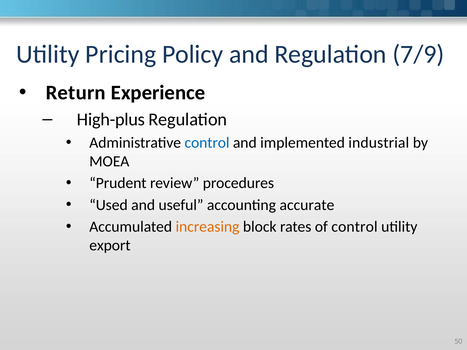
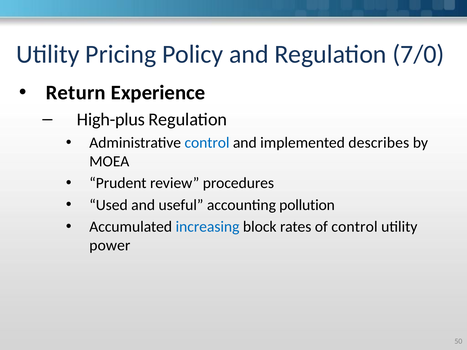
7/9: 7/9 -> 7/0
industrial: industrial -> describes
accurate: accurate -> pollution
increasing colour: orange -> blue
export: export -> power
